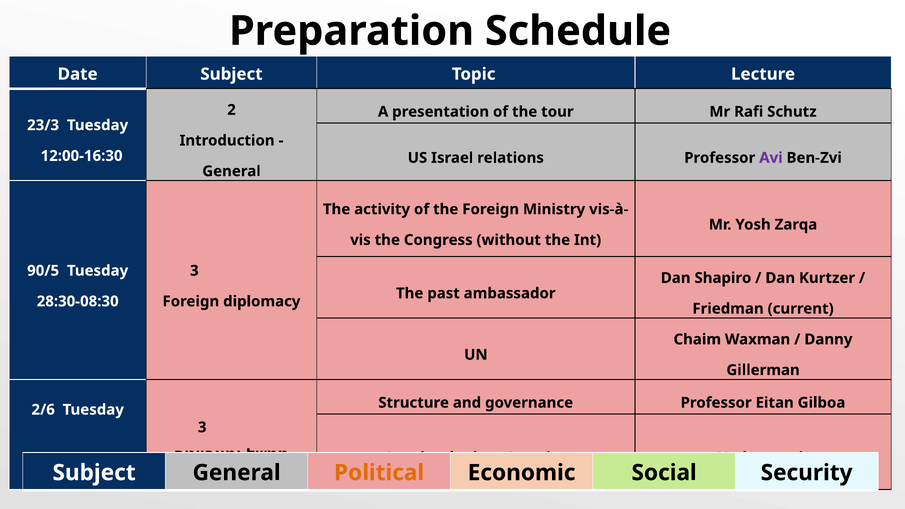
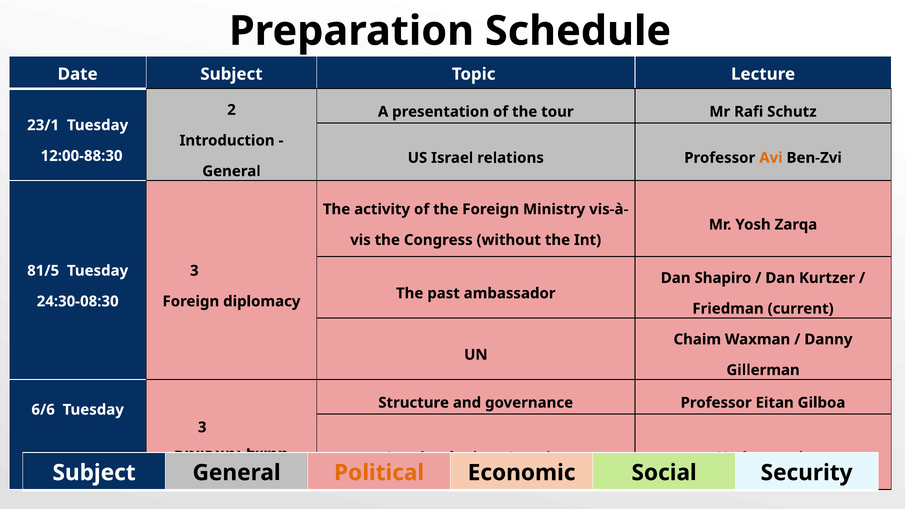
23/3: 23/3 -> 23/1
12:00-16:30: 12:00-16:30 -> 12:00-88:30
Avi colour: purple -> orange
90/5: 90/5 -> 81/5
28:30-08:30: 28:30-08:30 -> 24:30-08:30
2/6: 2/6 -> 6/6
